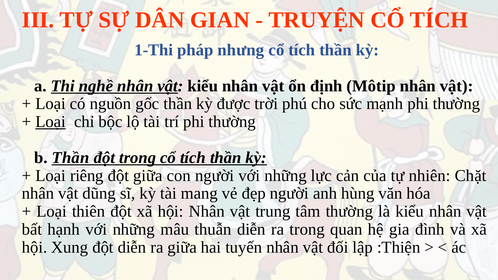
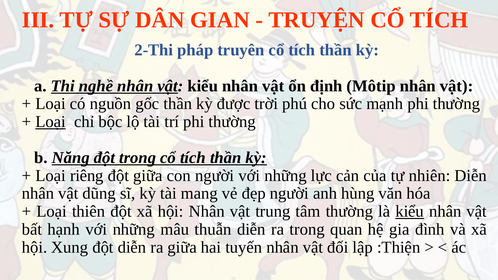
1-Thi: 1-Thi -> 2-Thi
nhưng: nhưng -> truyên
b Thần: Thần -> Năng
nhiên Chặt: Chặt -> Diễn
kiểu at (410, 211) underline: none -> present
